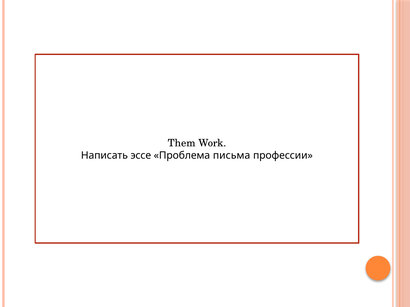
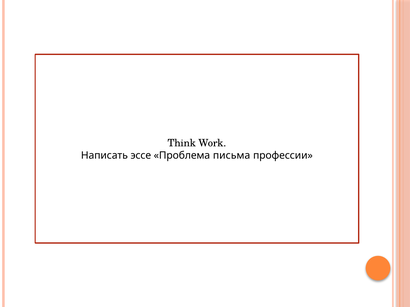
Them: Them -> Think
